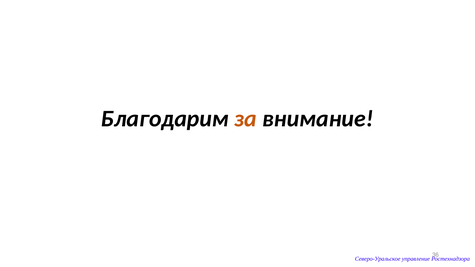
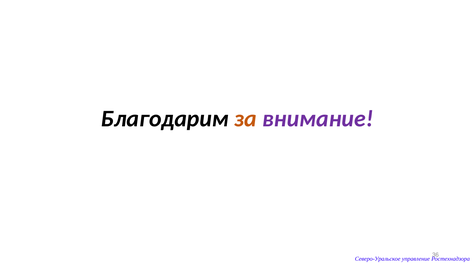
внимание colour: black -> purple
